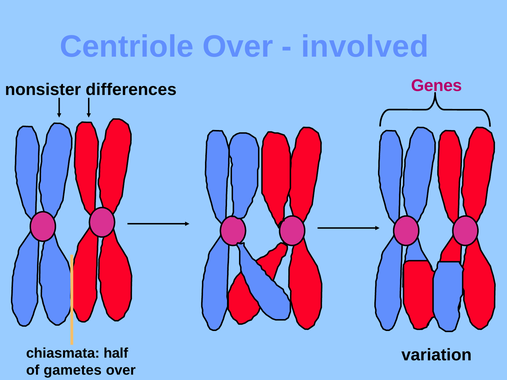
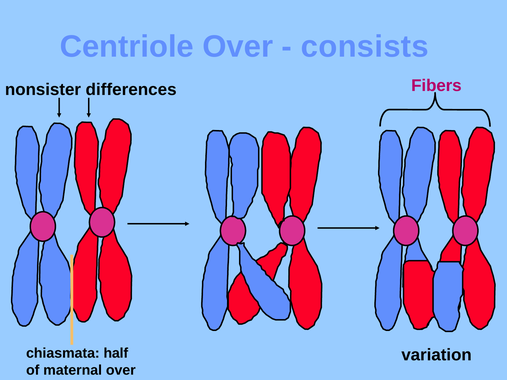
involved: involved -> consists
Genes: Genes -> Fibers
gametes: gametes -> maternal
